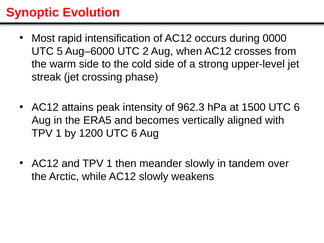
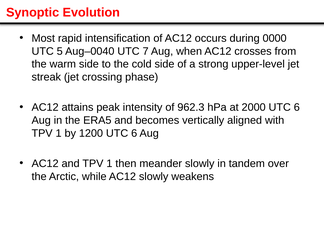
Aug–6000: Aug–6000 -> Aug–0040
2: 2 -> 7
1500: 1500 -> 2000
